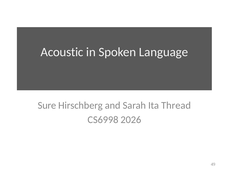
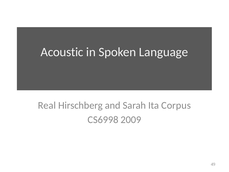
Sure: Sure -> Real
Thread: Thread -> Corpus
2026: 2026 -> 2009
